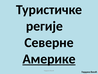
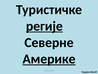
регије underline: none -> present
